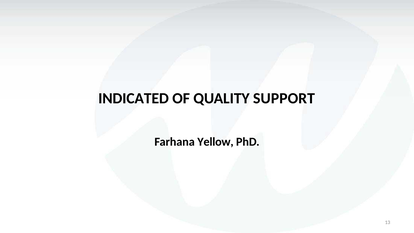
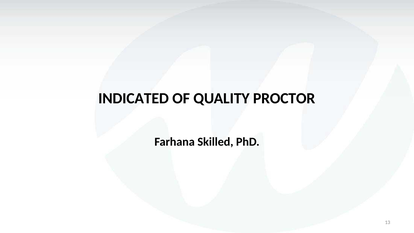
SUPPORT: SUPPORT -> PROCTOR
Yellow: Yellow -> Skilled
